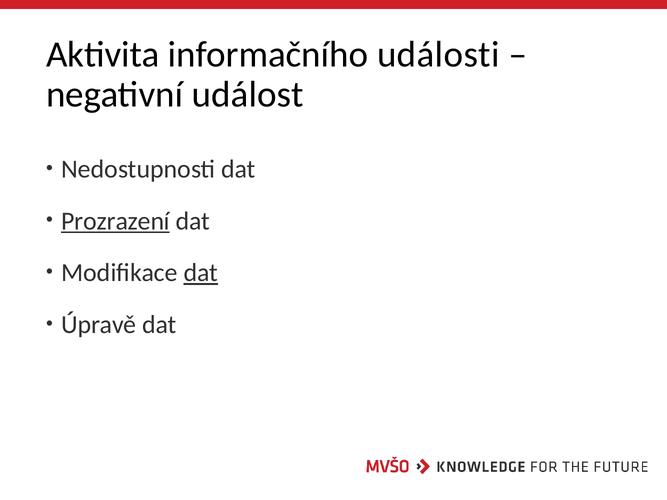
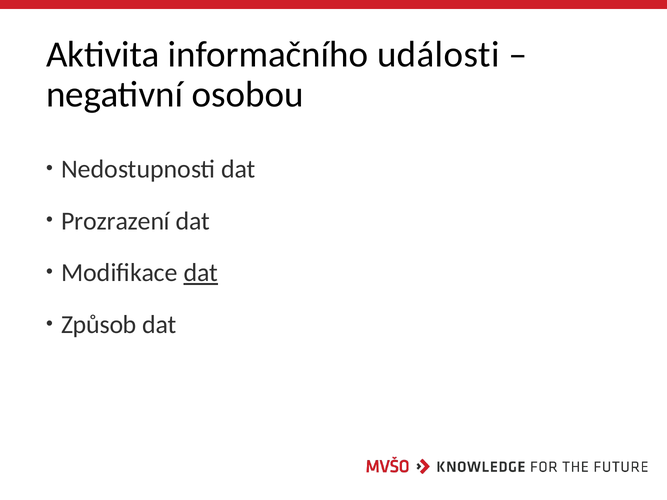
událost: událost -> osobou
Prozrazení underline: present -> none
Úpravě: Úpravě -> Způsob
